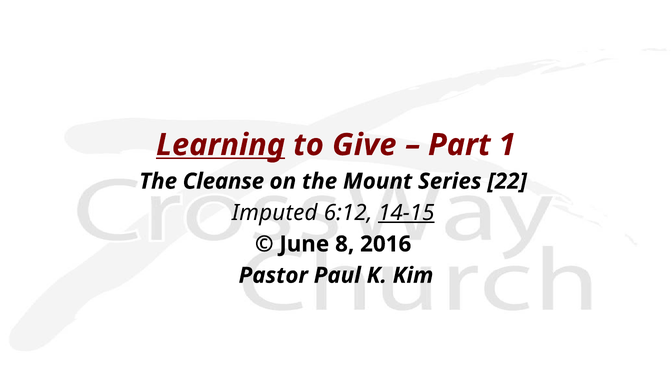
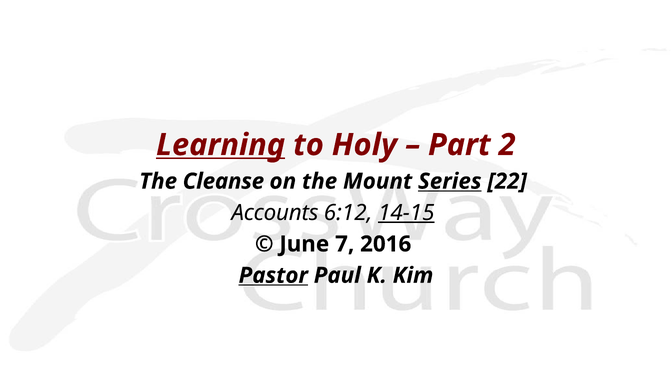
Give: Give -> Holy
1: 1 -> 2
Series underline: none -> present
Imputed: Imputed -> Accounts
8: 8 -> 7
Pastor underline: none -> present
